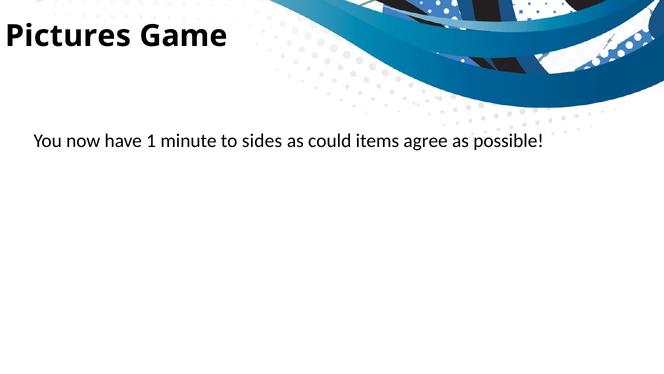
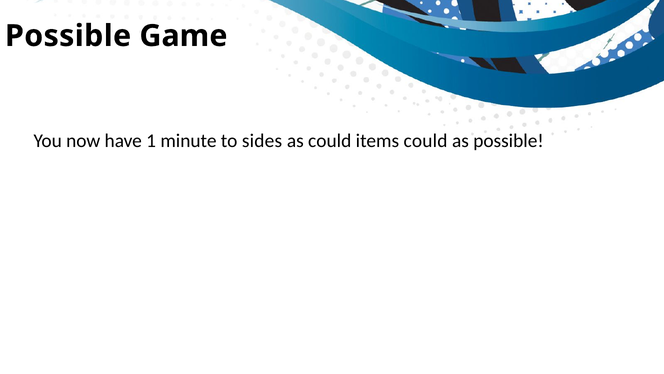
Pictures at (68, 36): Pictures -> Possible
items agree: agree -> could
